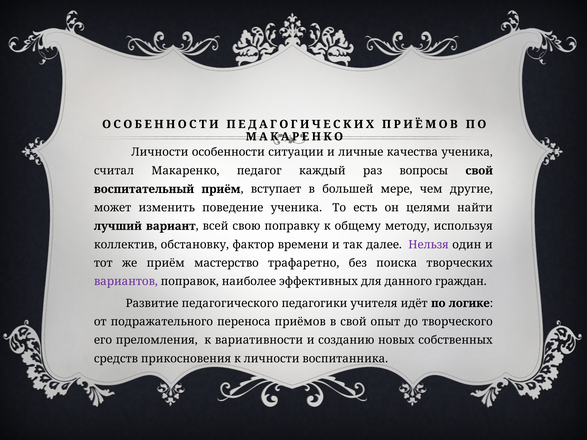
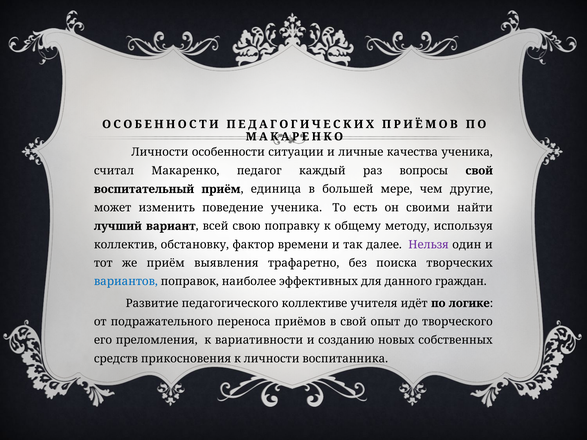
вступает: вступает -> единица
целями: целями -> своими
мастерство: мастерство -> выявления
вариантов colour: purple -> blue
педагогики: педагогики -> коллективе
